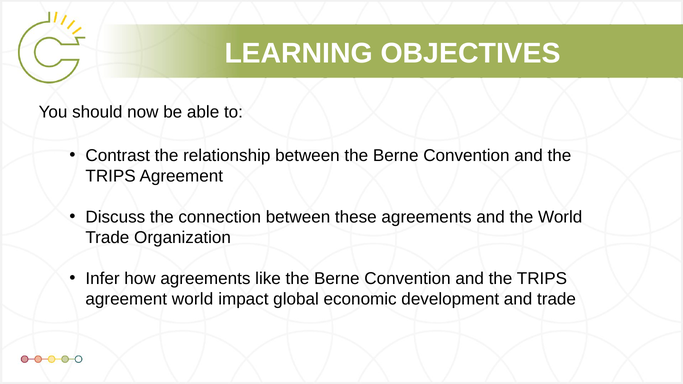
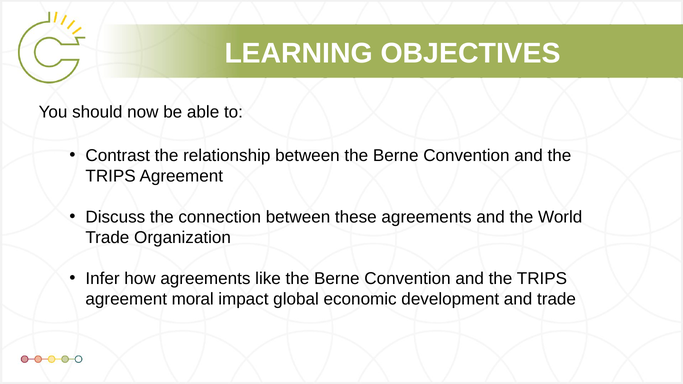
agreement world: world -> moral
